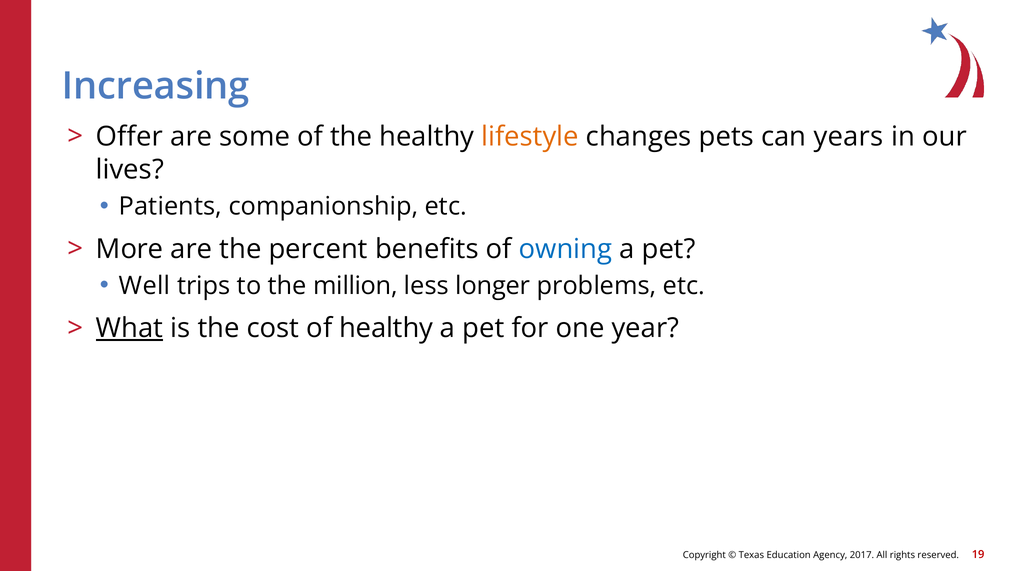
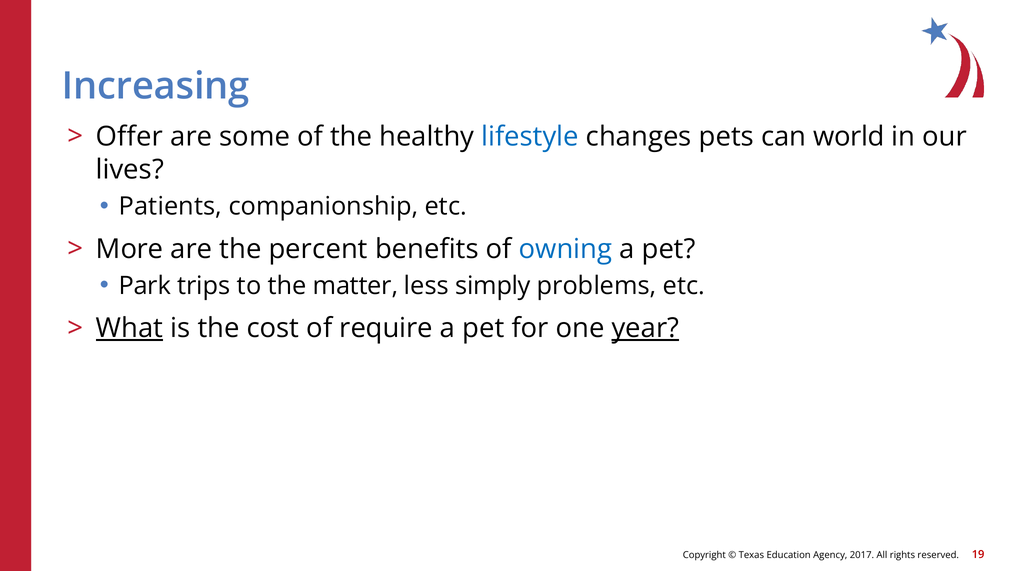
lifestyle colour: orange -> blue
years: years -> world
Well: Well -> Park
million: million -> matter
longer: longer -> simply
of healthy: healthy -> require
year underline: none -> present
